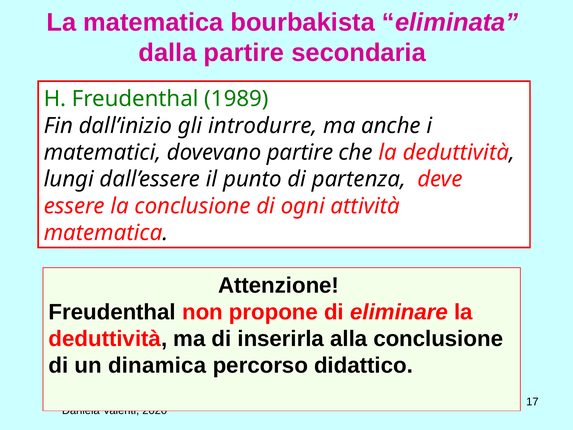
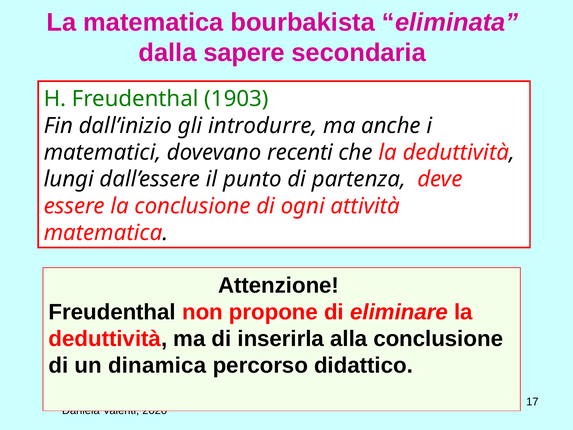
dalla partire: partire -> sapere
1989: 1989 -> 1903
dovevano partire: partire -> recenti
